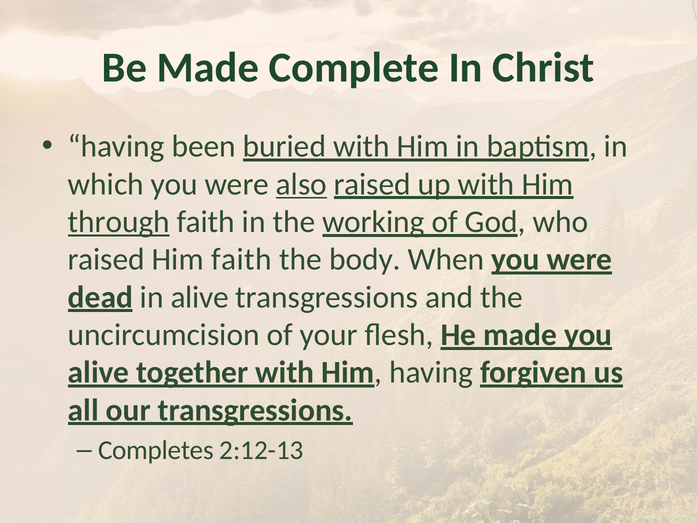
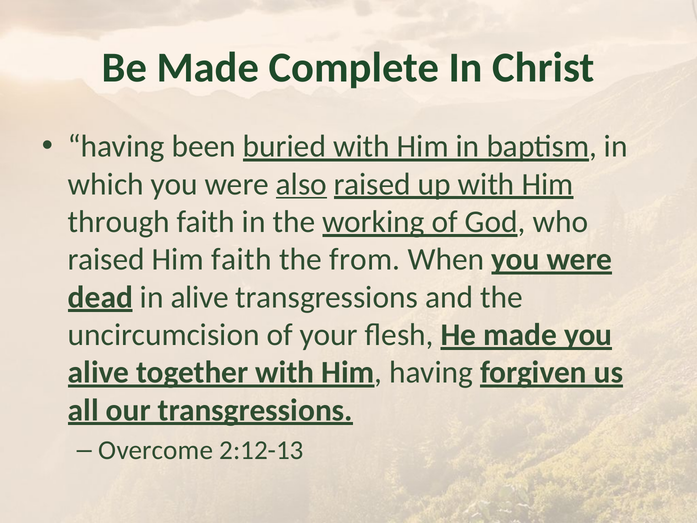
through underline: present -> none
body: body -> from
Completes: Completes -> Overcome
